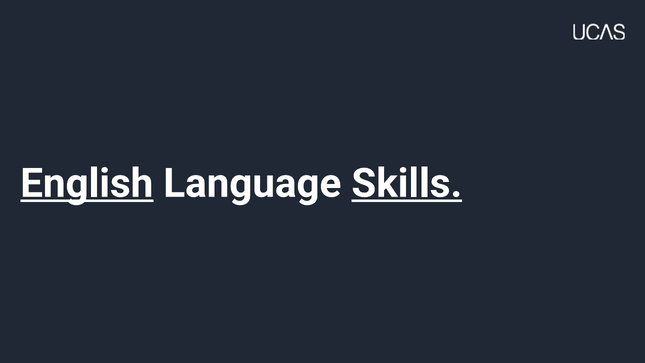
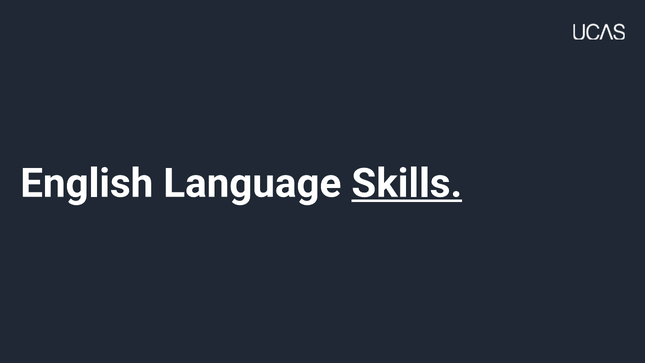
English underline: present -> none
